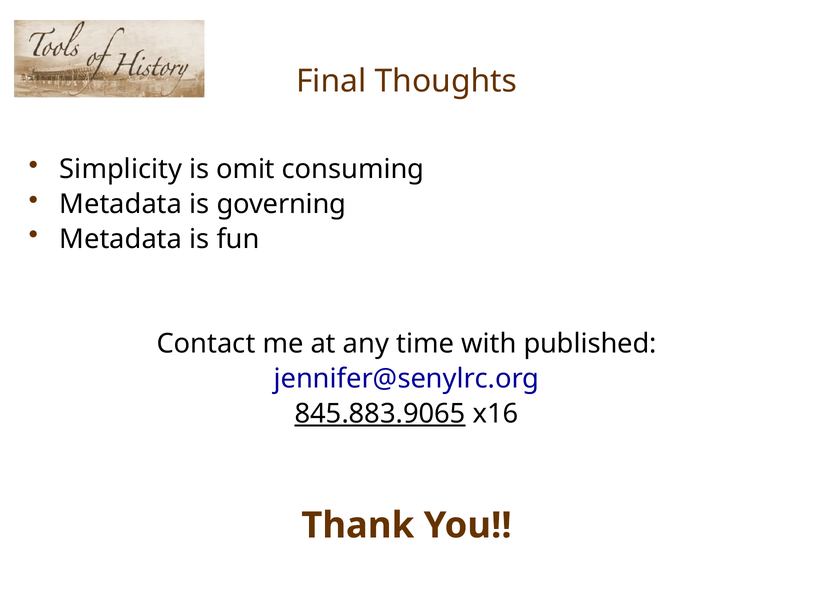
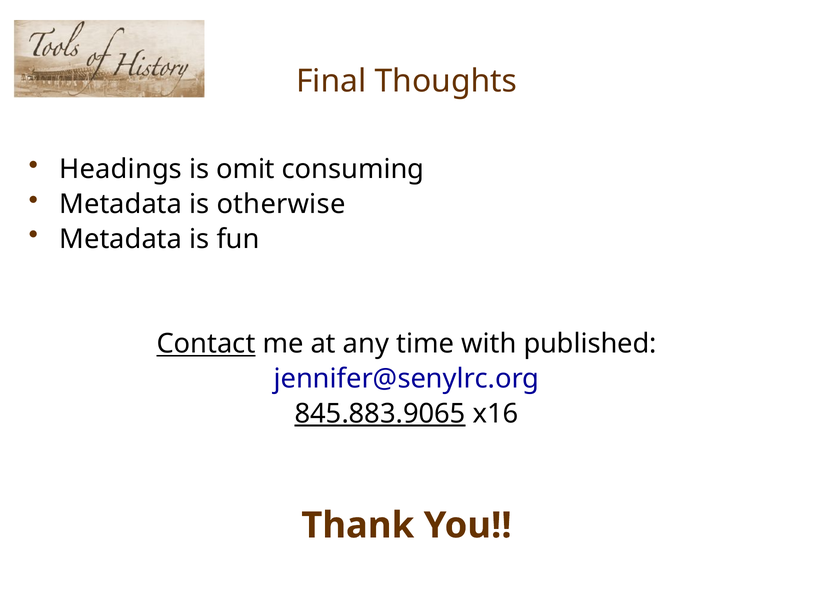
Simplicity: Simplicity -> Headings
governing: governing -> otherwise
Contact underline: none -> present
